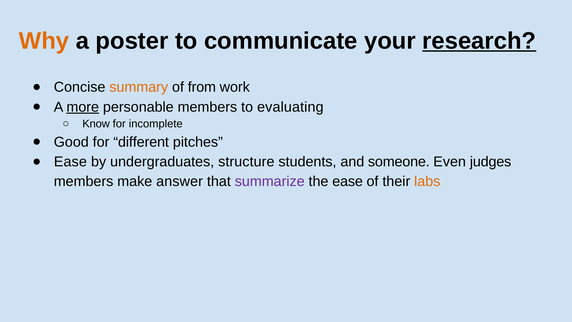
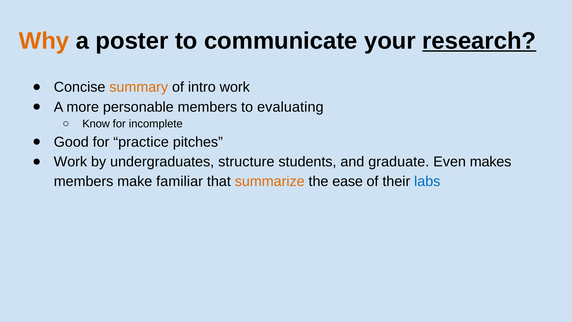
from: from -> intro
more underline: present -> none
different: different -> practice
Ease at (70, 162): Ease -> Work
someone: someone -> graduate
judges: judges -> makes
answer: answer -> familiar
summarize colour: purple -> orange
labs colour: orange -> blue
